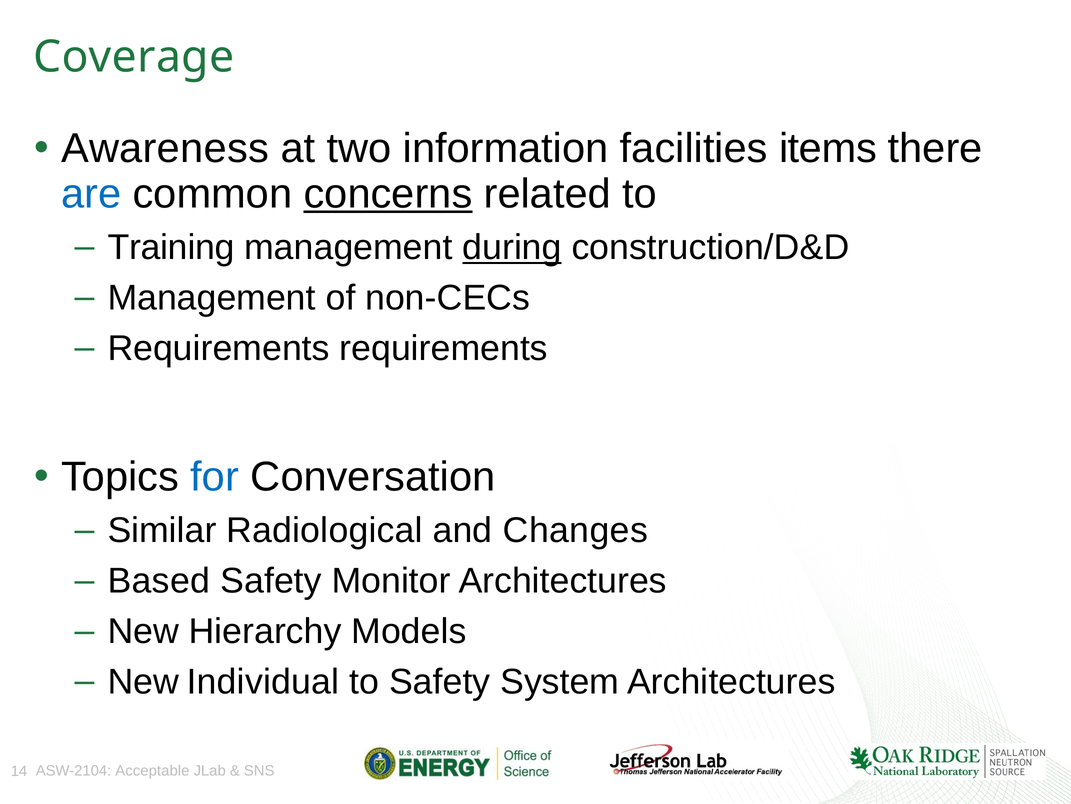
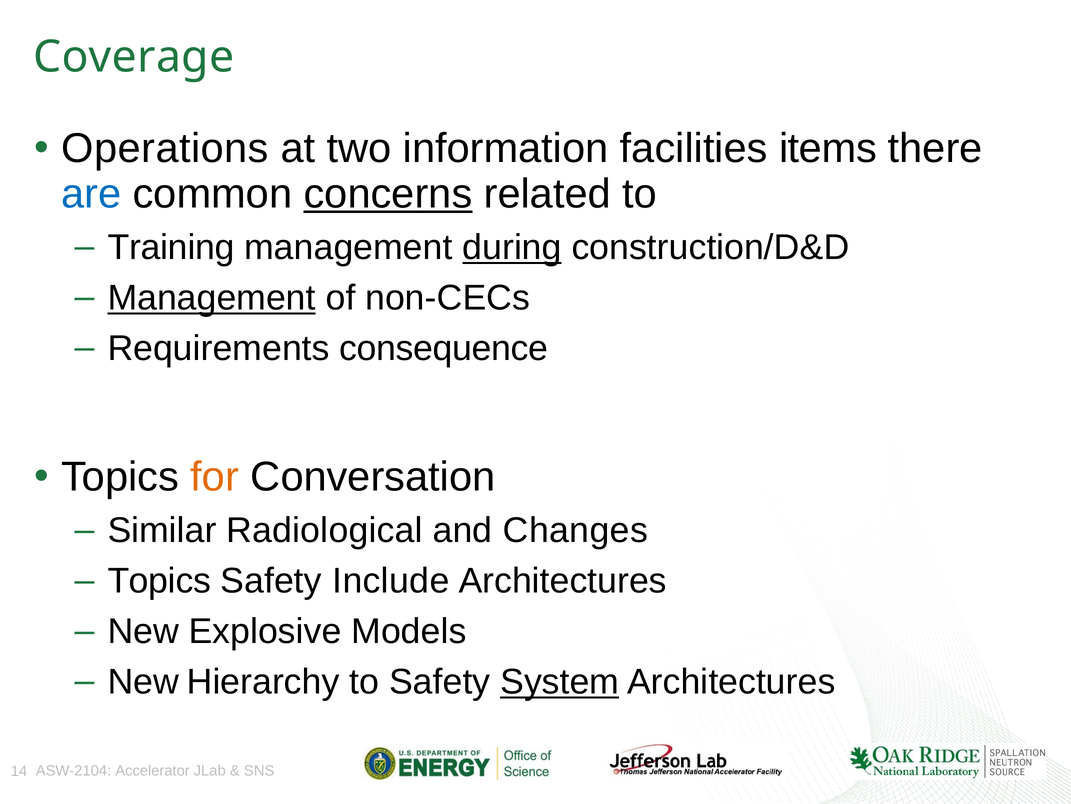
Awareness: Awareness -> Operations
Management at (212, 298) underline: none -> present
Requirements requirements: requirements -> consequence
for colour: blue -> orange
Based at (159, 581): Based -> Topics
Monitor: Monitor -> Include
Hierarchy: Hierarchy -> Explosive
Individual: Individual -> Hierarchy
System underline: none -> present
Acceptable: Acceptable -> Accelerator
